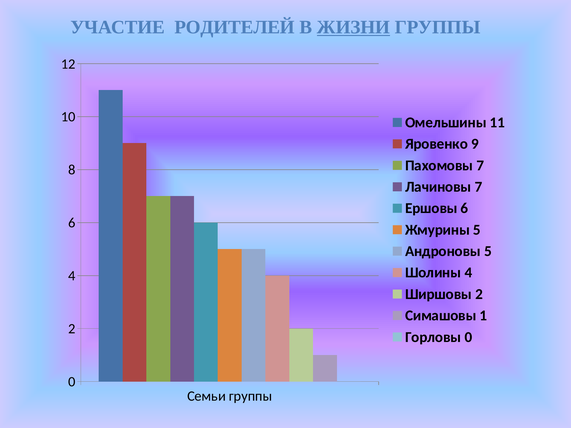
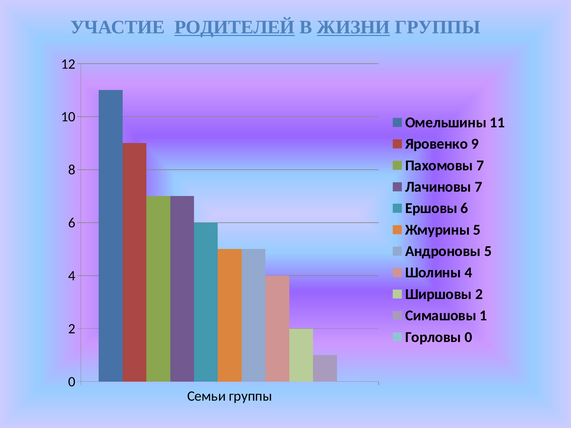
РОДИТЕЛЕЙ underline: none -> present
